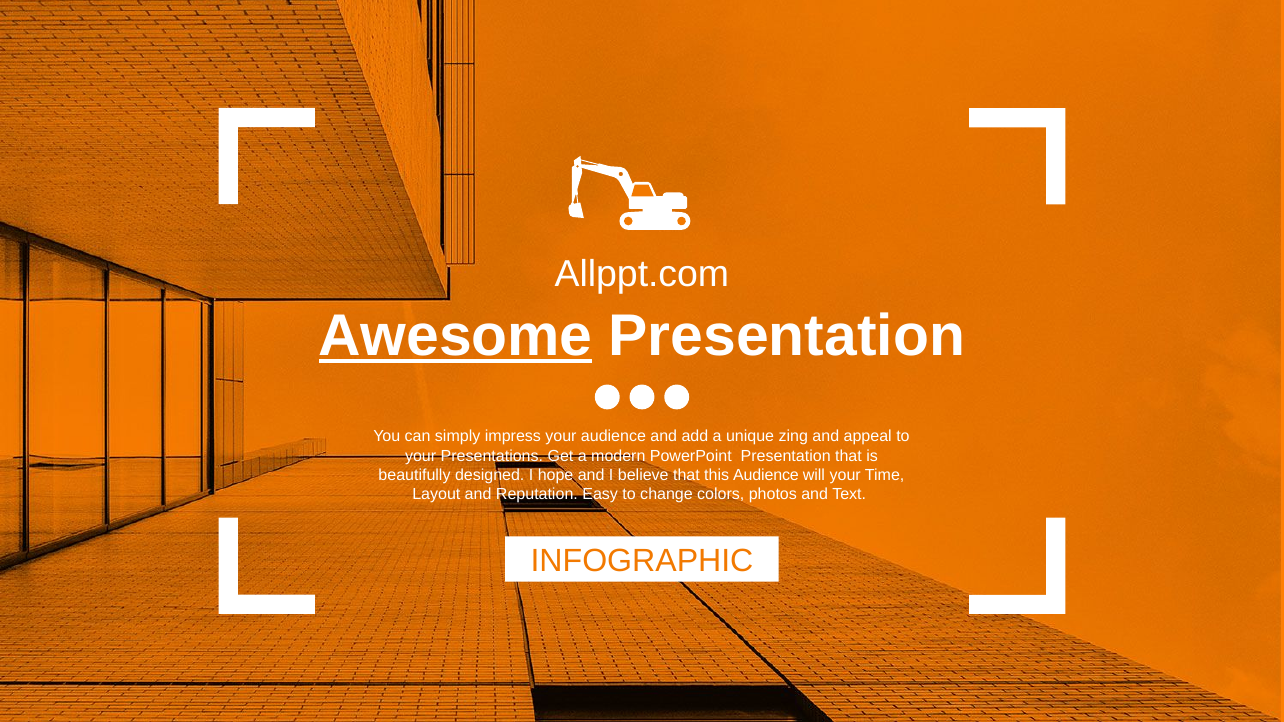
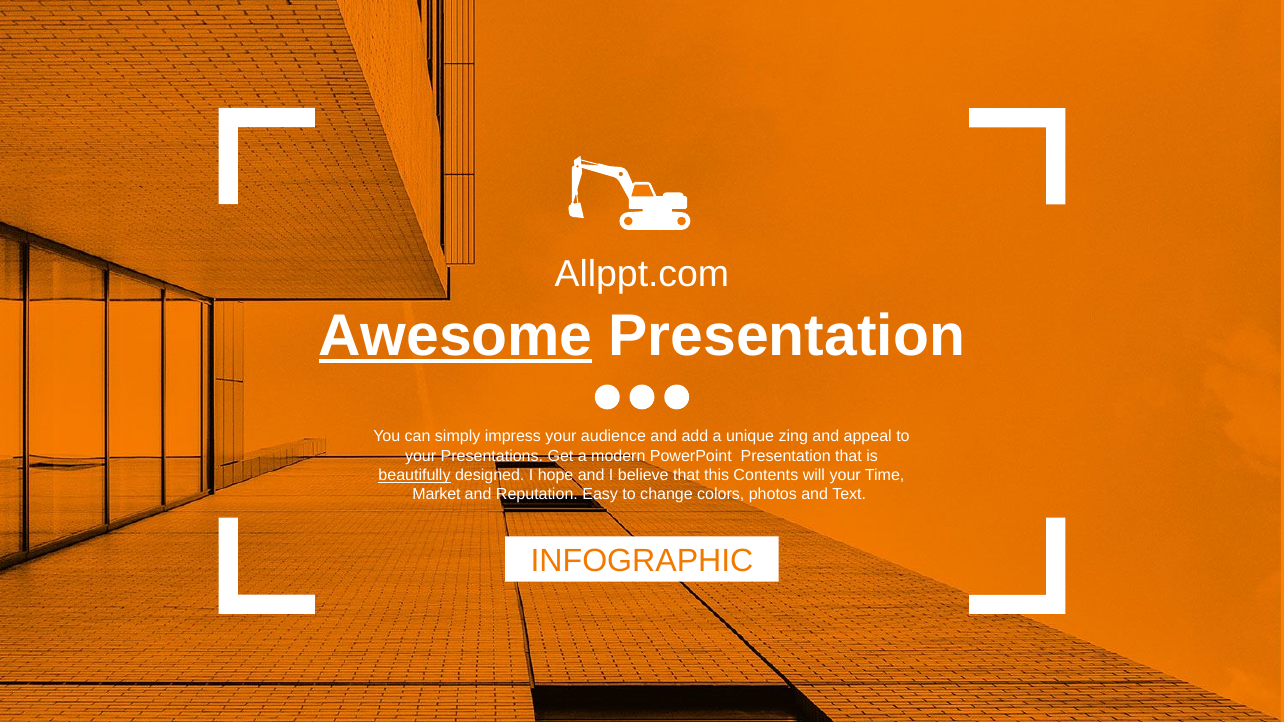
beautifully underline: none -> present
this Audience: Audience -> Contents
Layout: Layout -> Market
